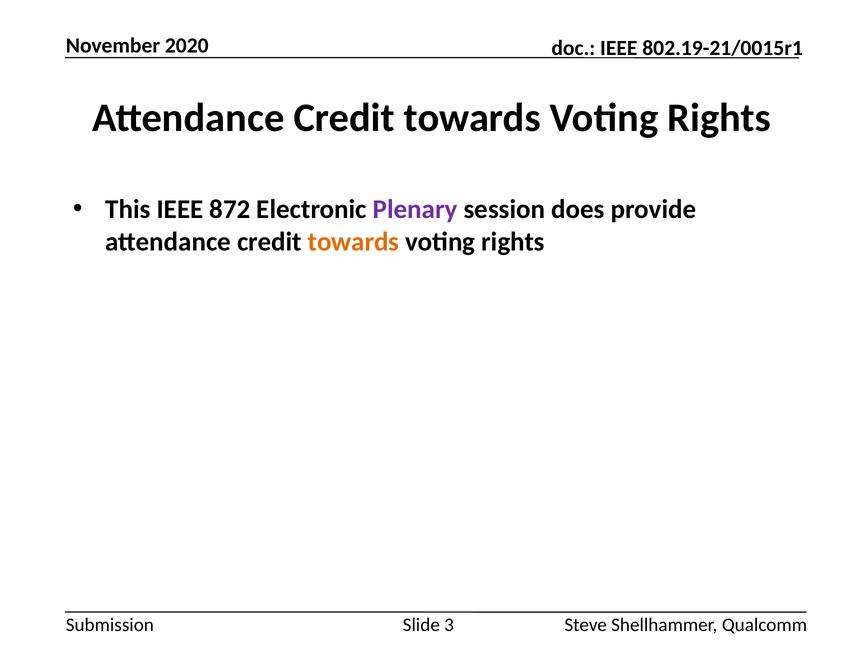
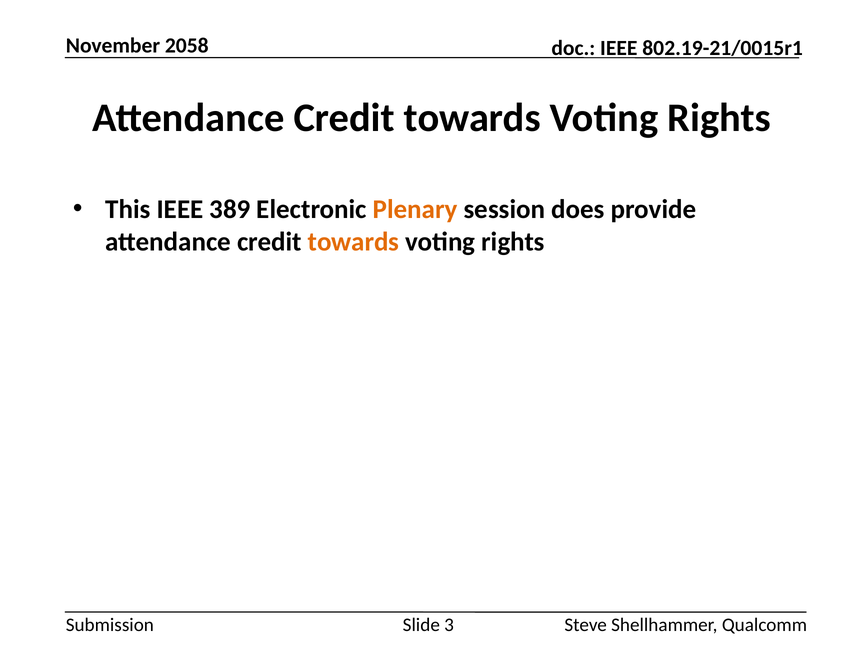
2020: 2020 -> 2058
872: 872 -> 389
Plenary colour: purple -> orange
